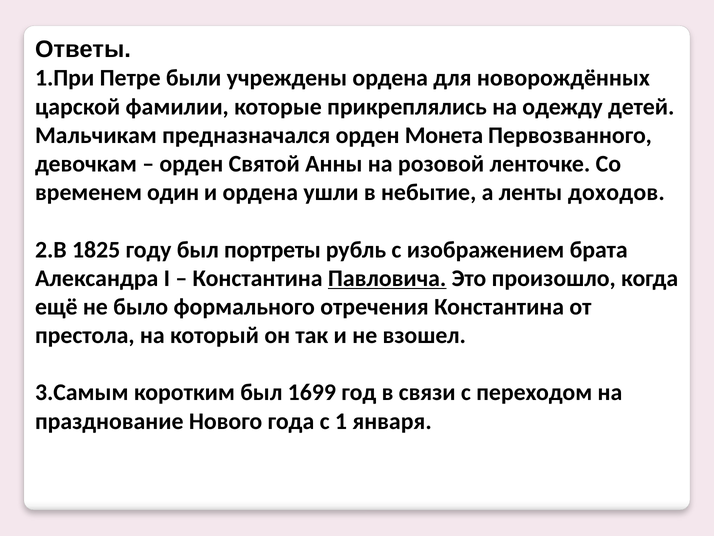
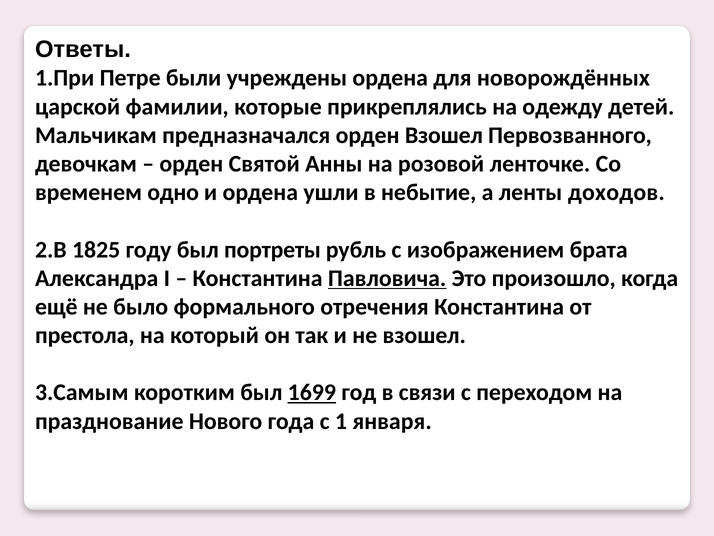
орден Монета: Монета -> Взошел
один: один -> одно
1699 underline: none -> present
